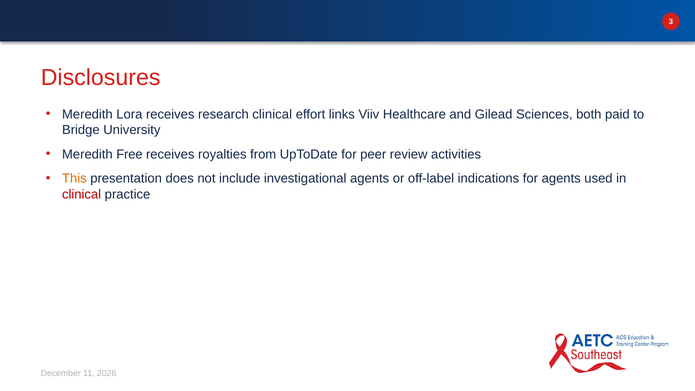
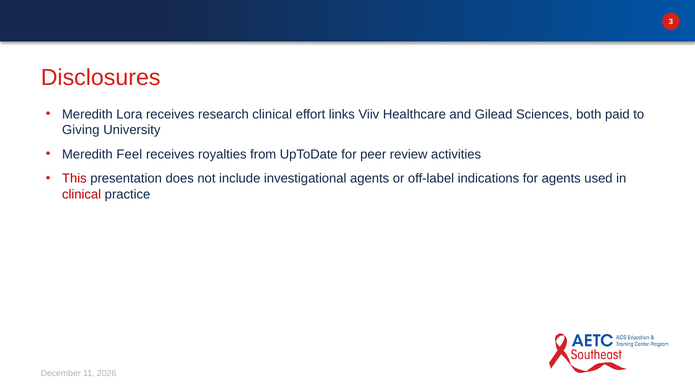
Bridge: Bridge -> Giving
Free: Free -> Feel
This colour: orange -> red
